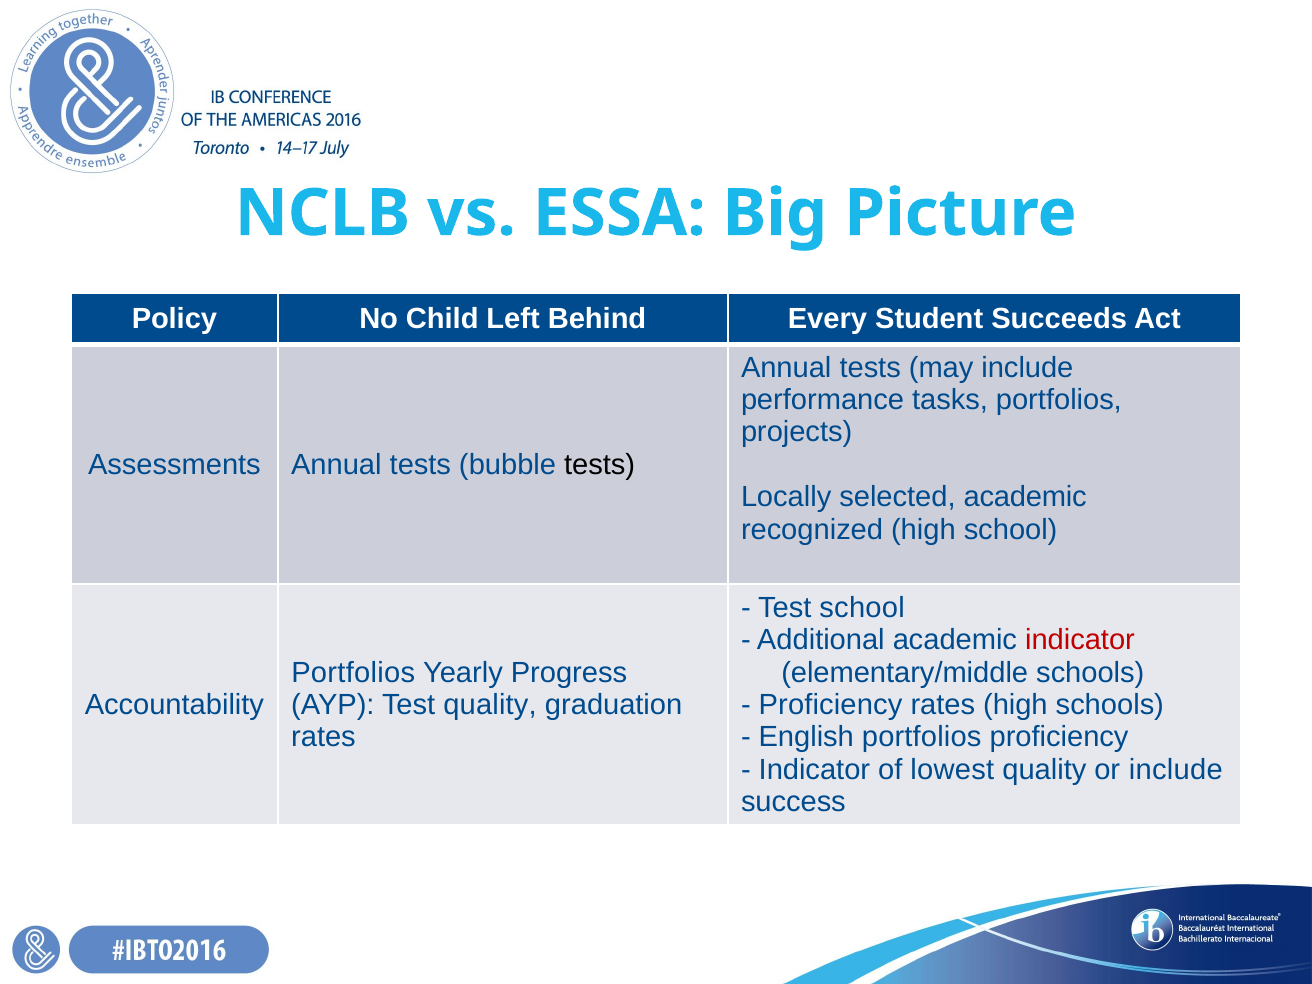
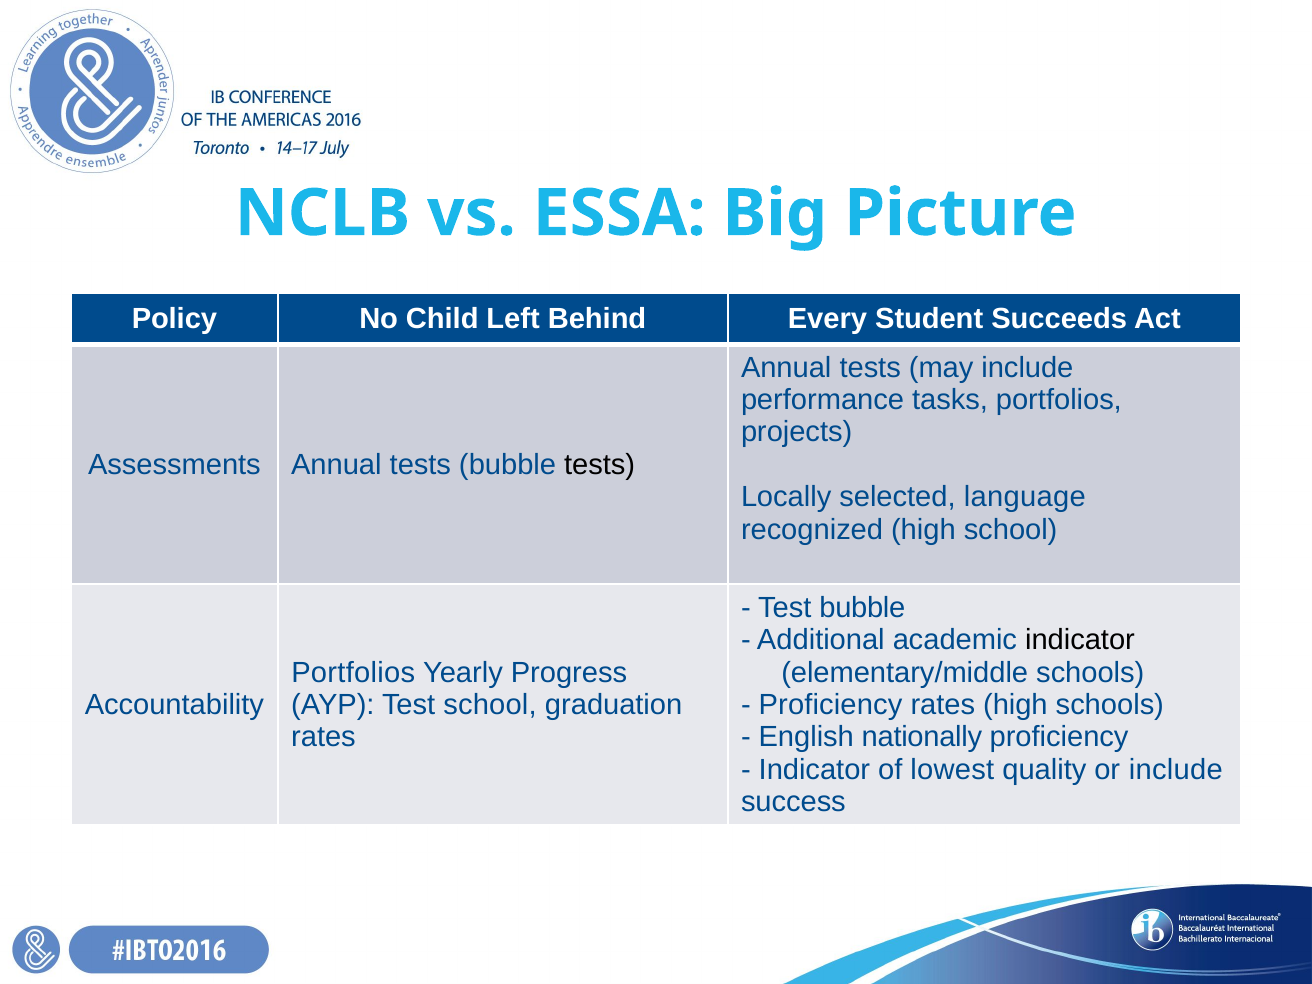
selected academic: academic -> language
Test school: school -> bubble
indicator at (1080, 640) colour: red -> black
Test quality: quality -> school
English portfolios: portfolios -> nationally
